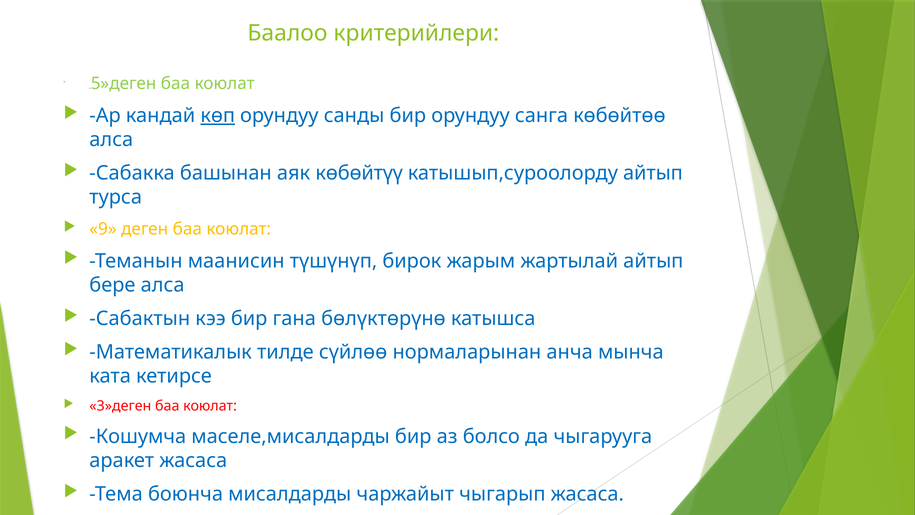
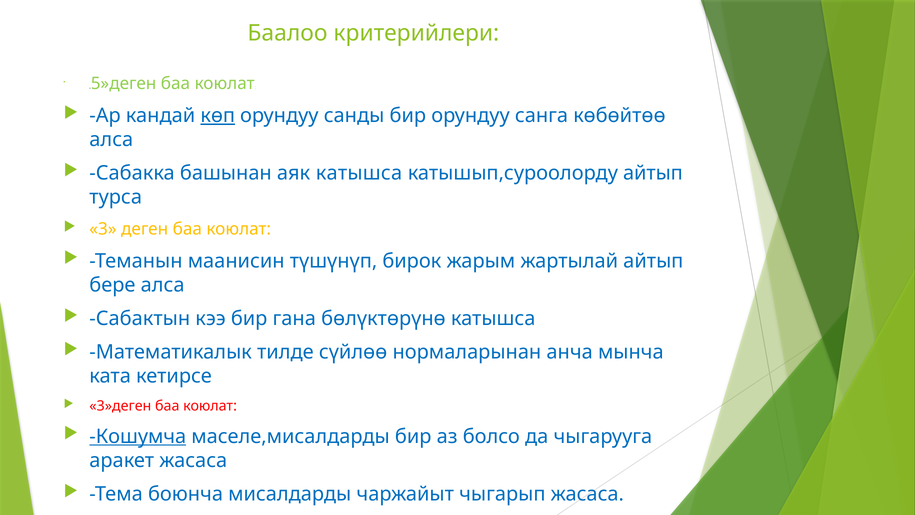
аяк көбөйтүү: көбөйтүү -> катышса
9: 9 -> 3
Кошумча underline: none -> present
